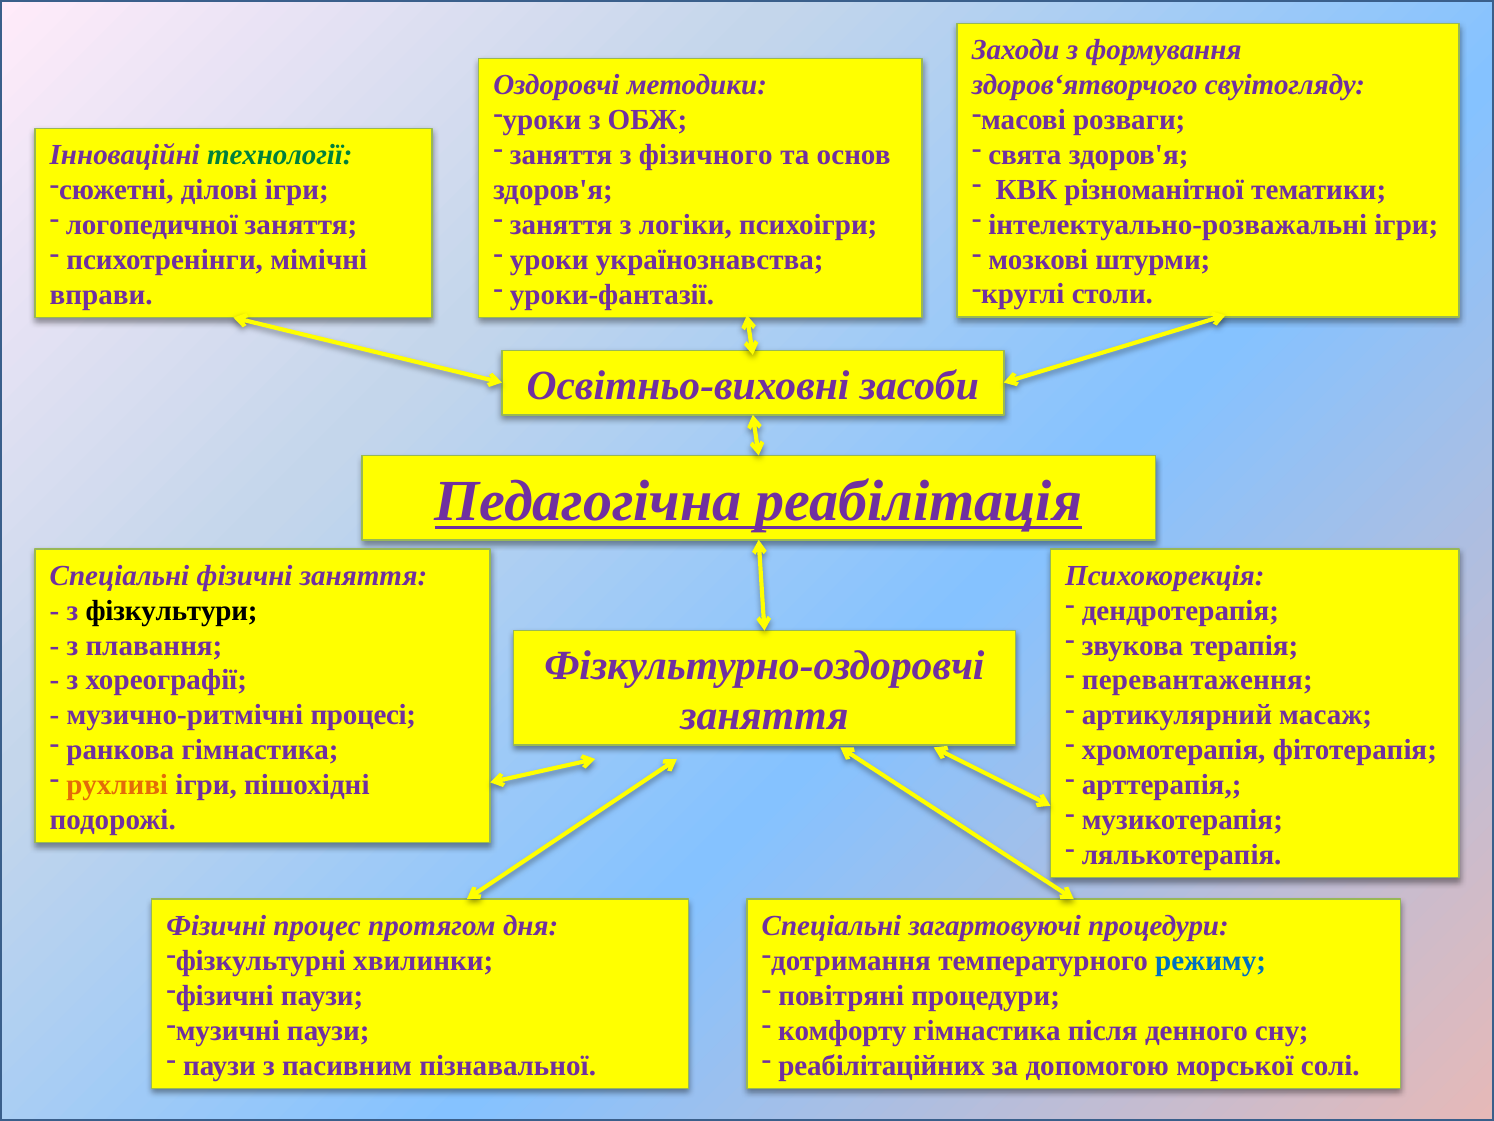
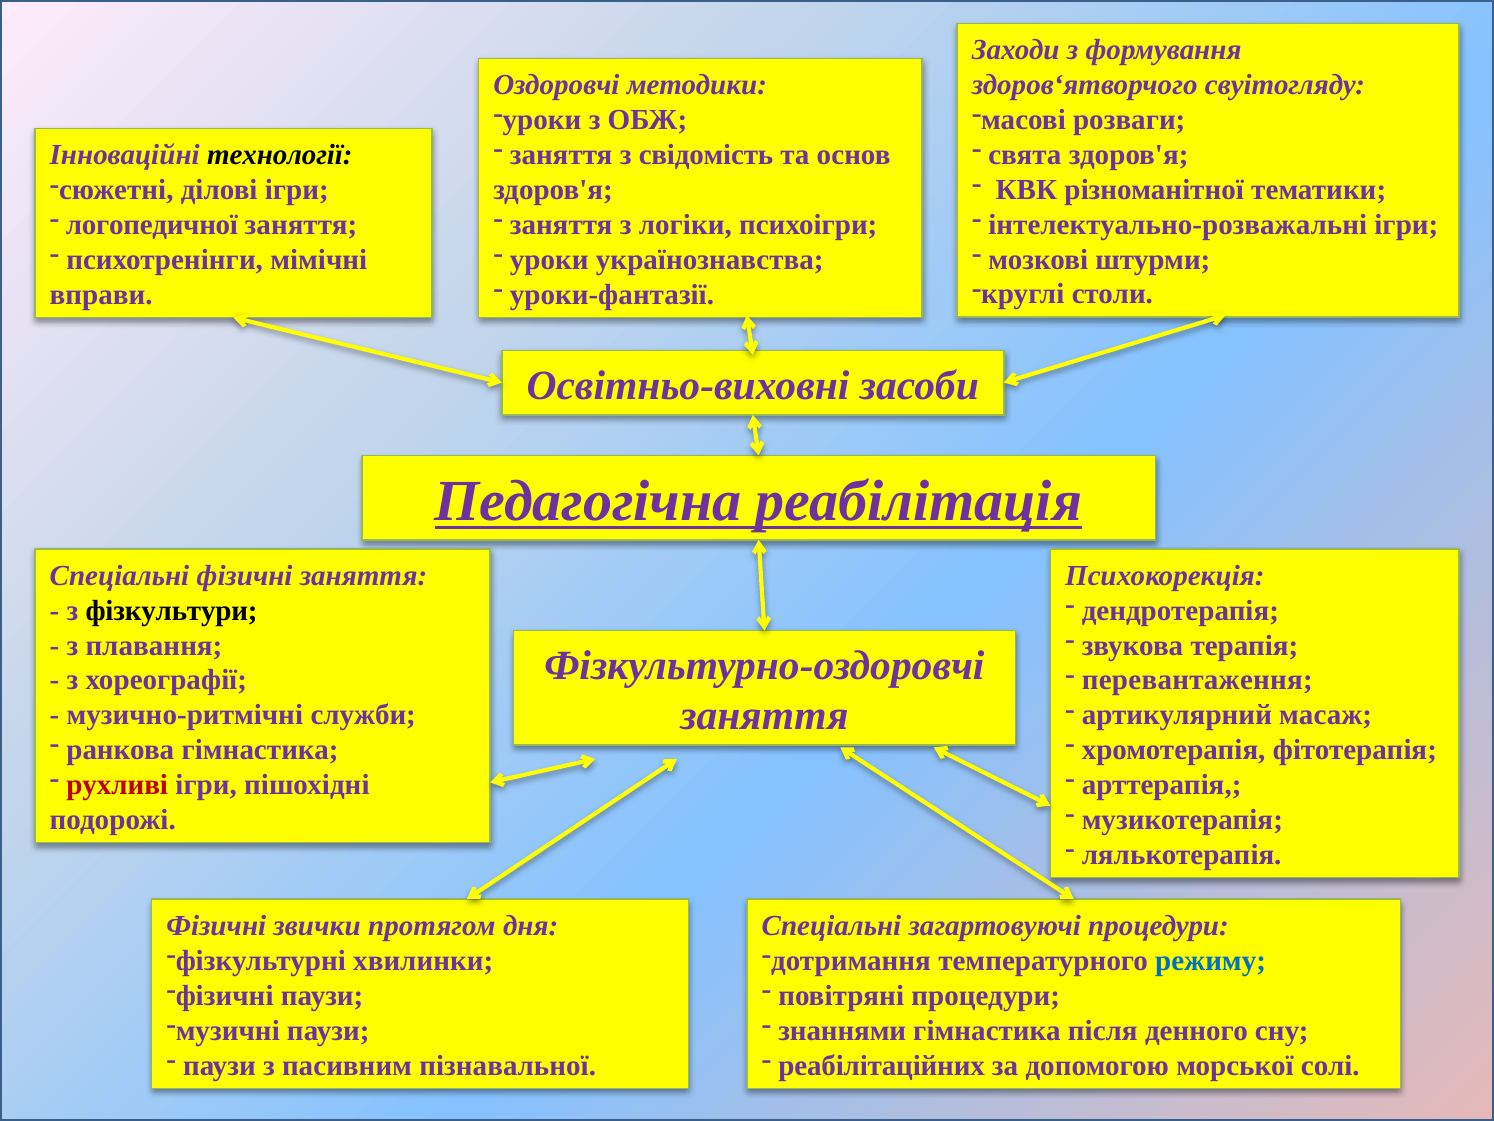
фізичного: фізичного -> свідомість
технології colour: green -> black
процесі: процесі -> служби
рухливі colour: orange -> red
процес: процес -> звички
комфорту: комфорту -> знаннями
